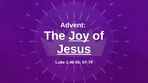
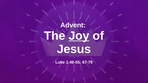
Jesus underline: present -> none
